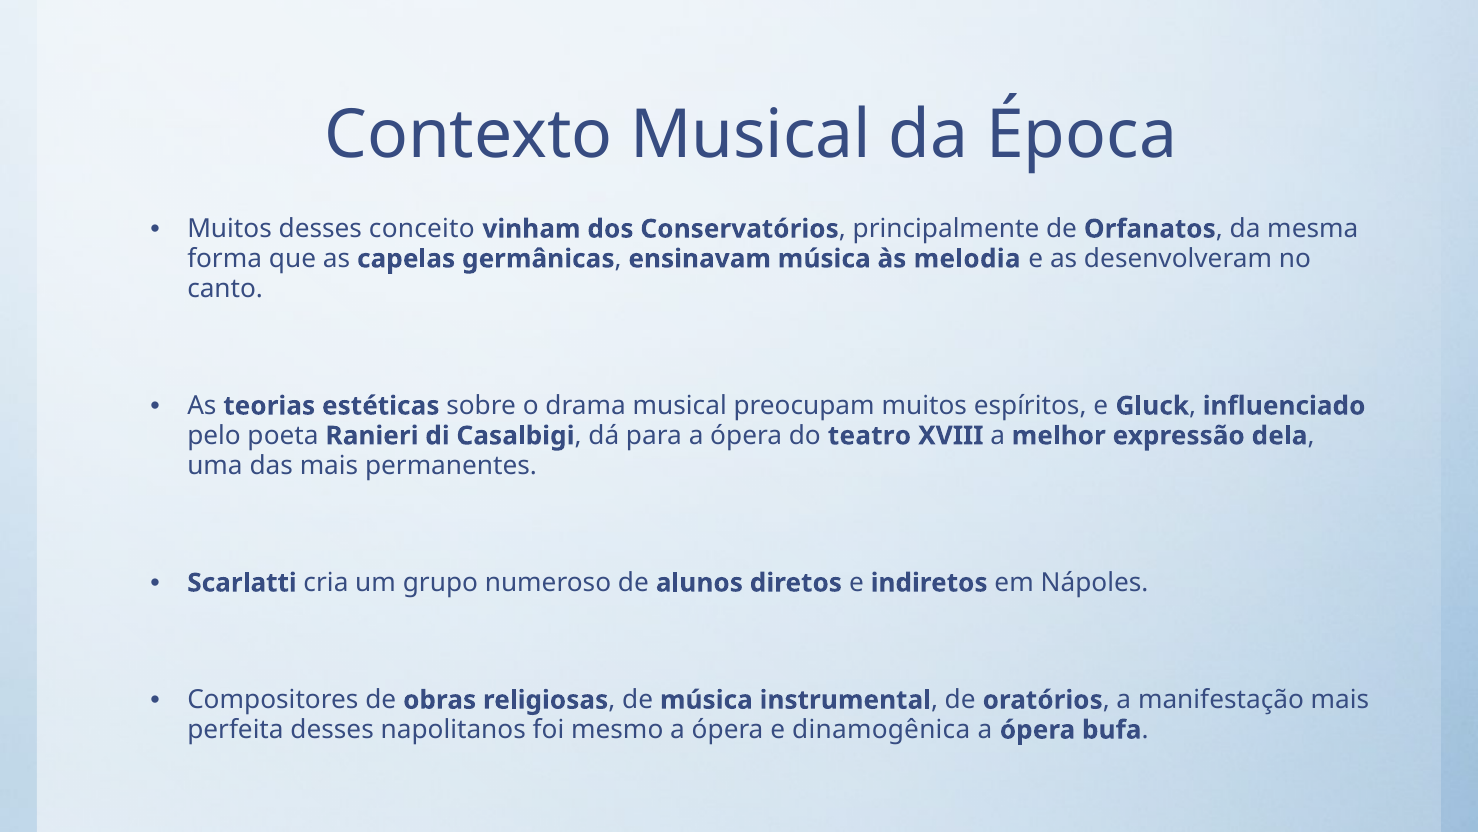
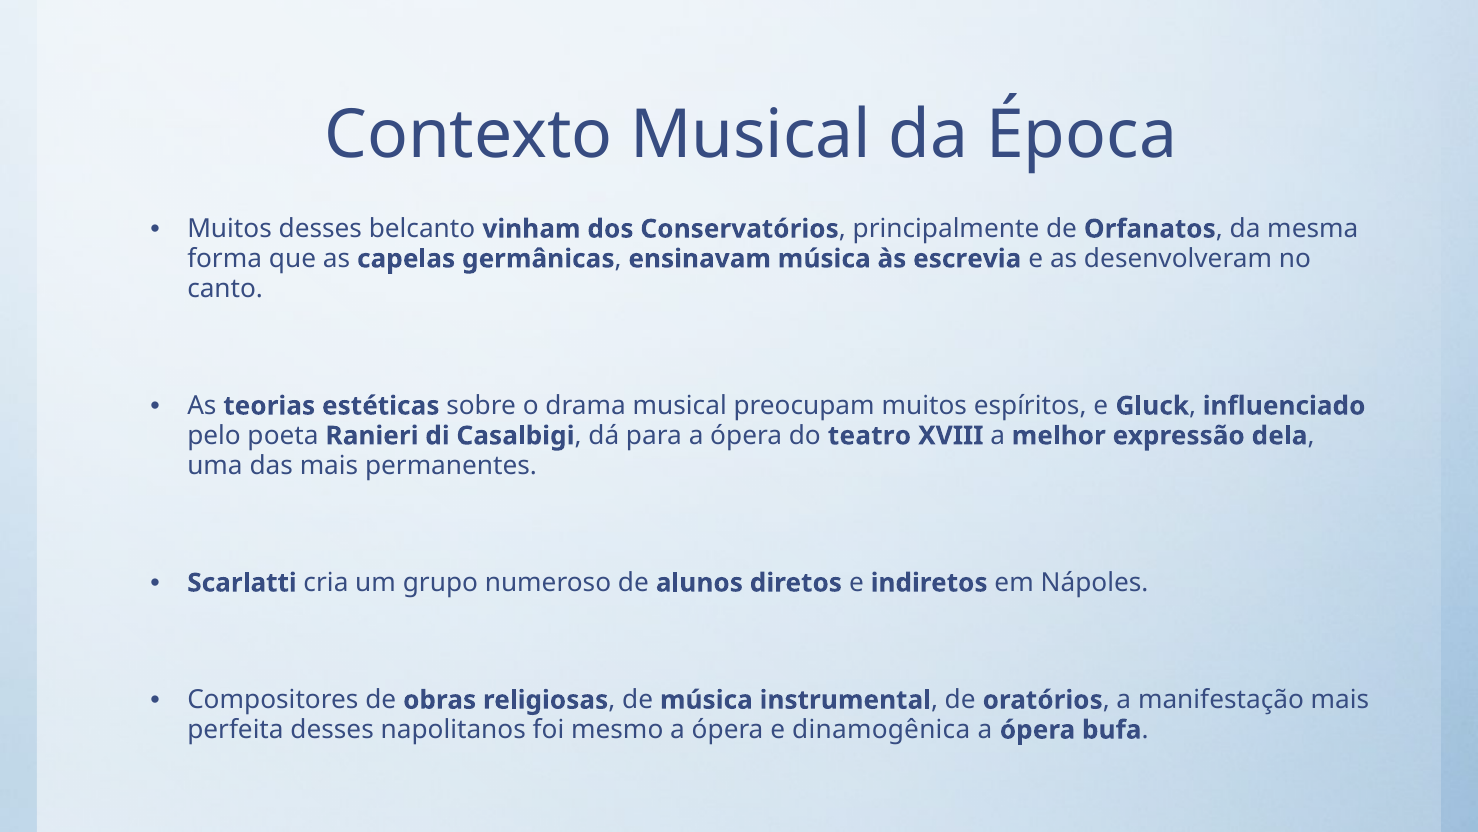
conceito: conceito -> belcanto
melodia: melodia -> escrevia
